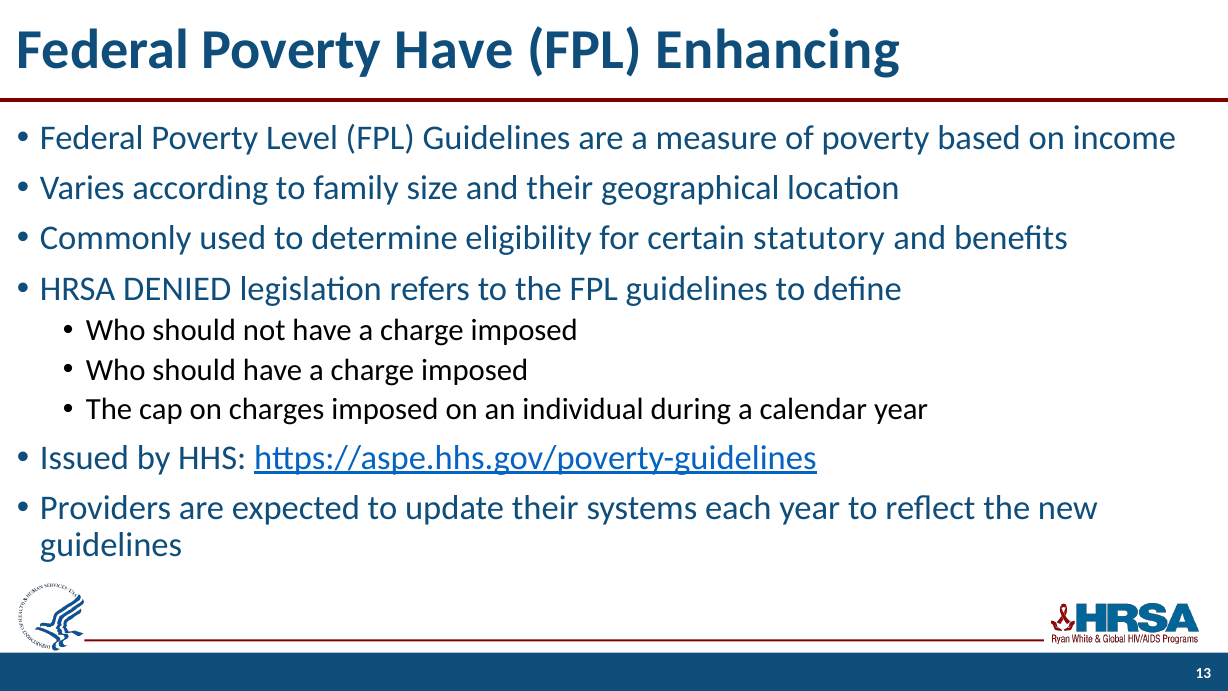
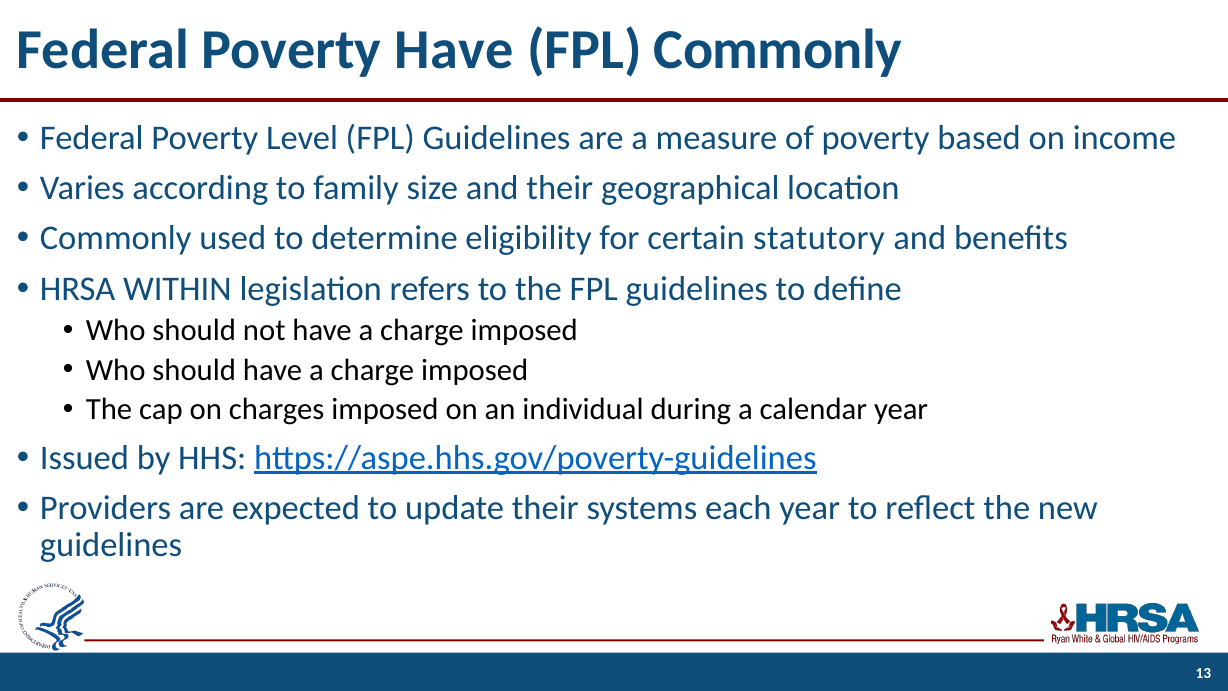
FPL Enhancing: Enhancing -> Commonly
DENIED: DENIED -> WITHIN
